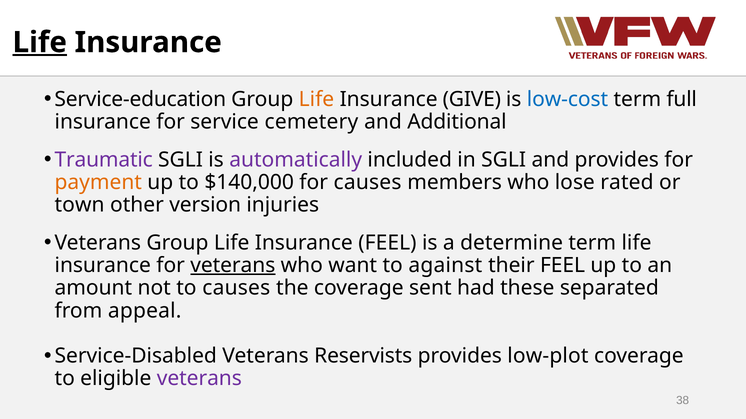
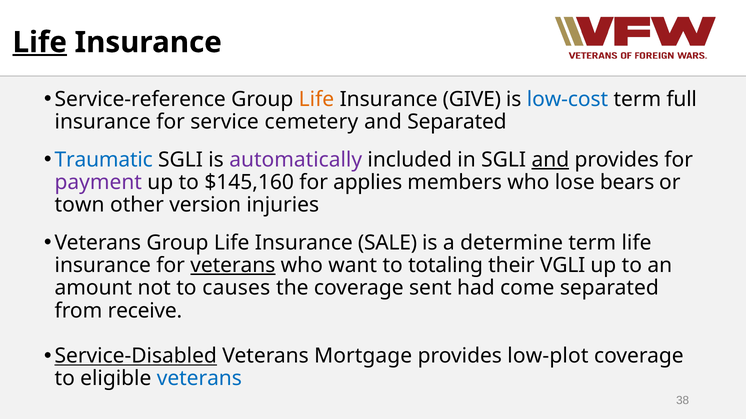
Service-education: Service-education -> Service-reference
and Additional: Additional -> Separated
Traumatic colour: purple -> blue
and at (550, 160) underline: none -> present
payment colour: orange -> purple
$140,000: $140,000 -> $145,160
for causes: causes -> applies
rated: rated -> bears
Insurance FEEL: FEEL -> SALE
against: against -> totaling
their FEEL: FEEL -> VGLI
these: these -> come
appeal: appeal -> receive
Service-Disabled underline: none -> present
Reservists: Reservists -> Mortgage
veterans at (199, 379) colour: purple -> blue
